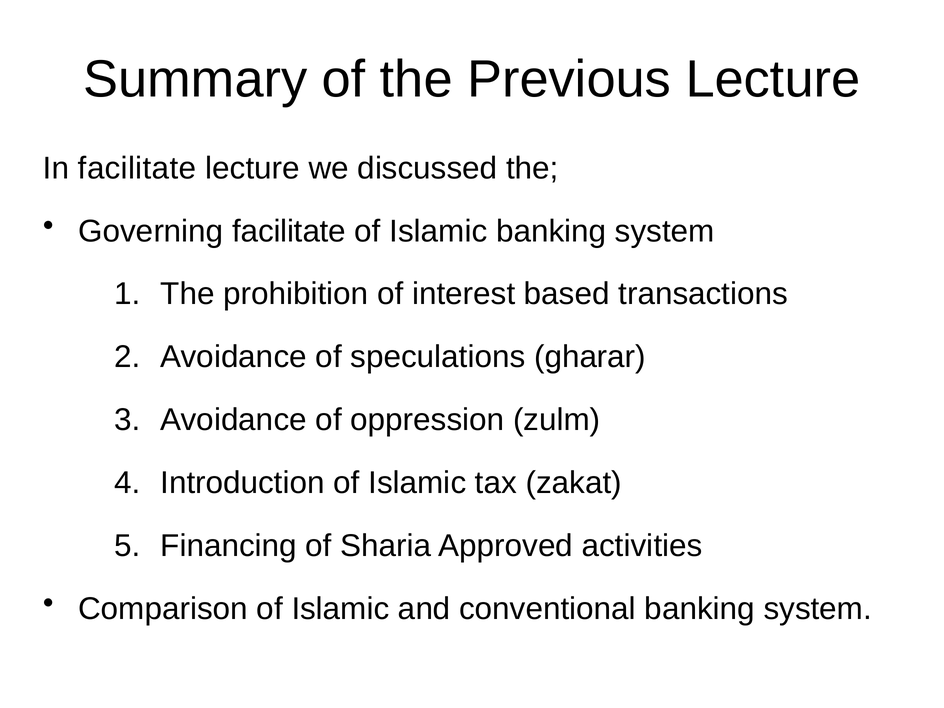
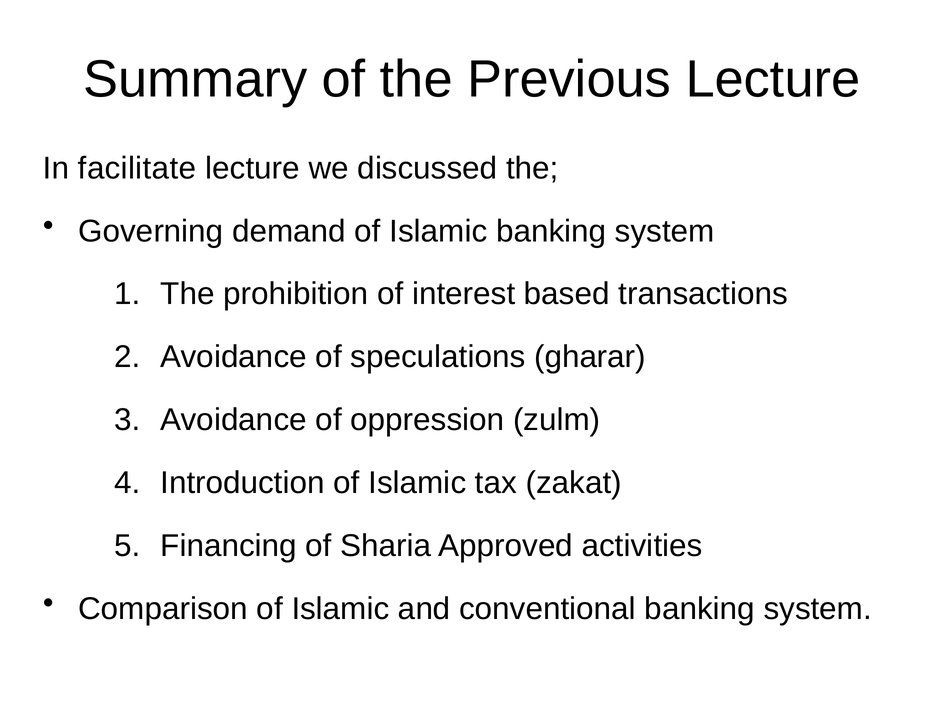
Governing facilitate: facilitate -> demand
